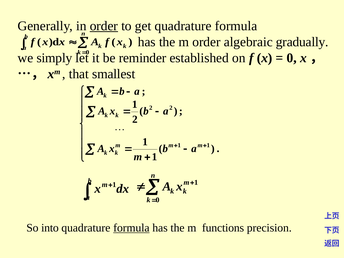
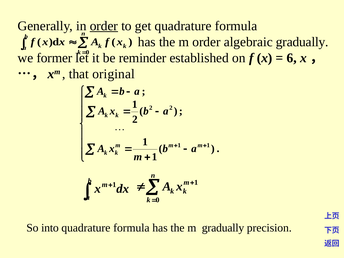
simply: simply -> former
0 at (292, 58): 0 -> 6
smallest: smallest -> original
formula at (131, 228) underline: present -> none
m functions: functions -> gradually
